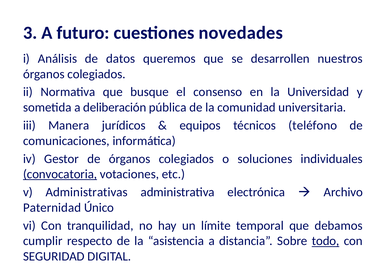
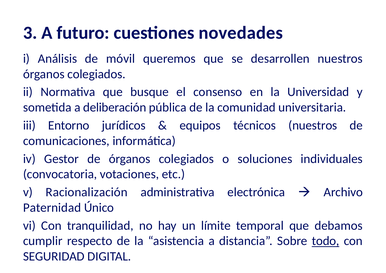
datos: datos -> móvil
Manera: Manera -> Entorno
técnicos teléfono: teléfono -> nuestros
convocatoria underline: present -> none
Administrativas: Administrativas -> Racionalización
